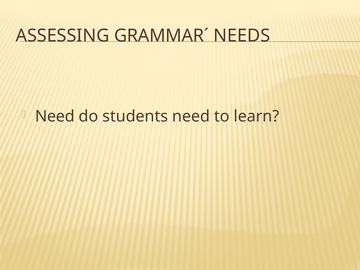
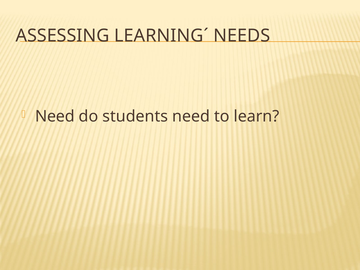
GRAMMAR´: GRAMMAR´ -> LEARNING´
